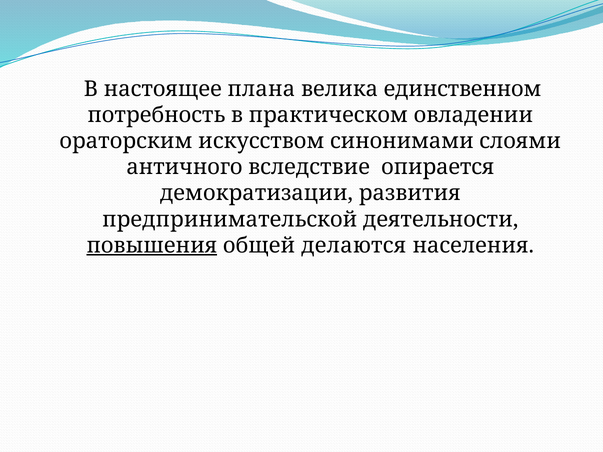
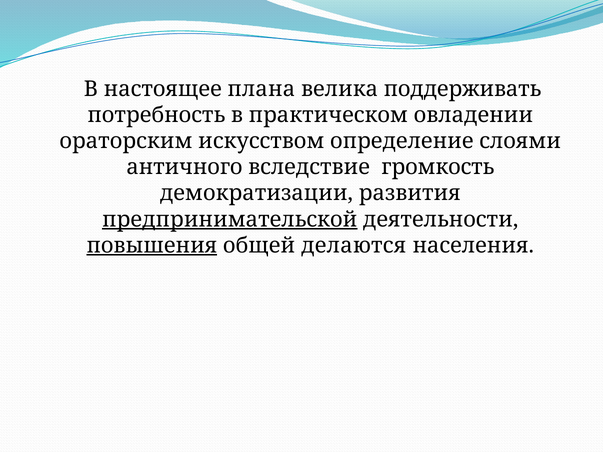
единственном: единственном -> поддерживать
синонимами: синонимами -> определение
опирается: опирается -> громкость
предпринимательской underline: none -> present
